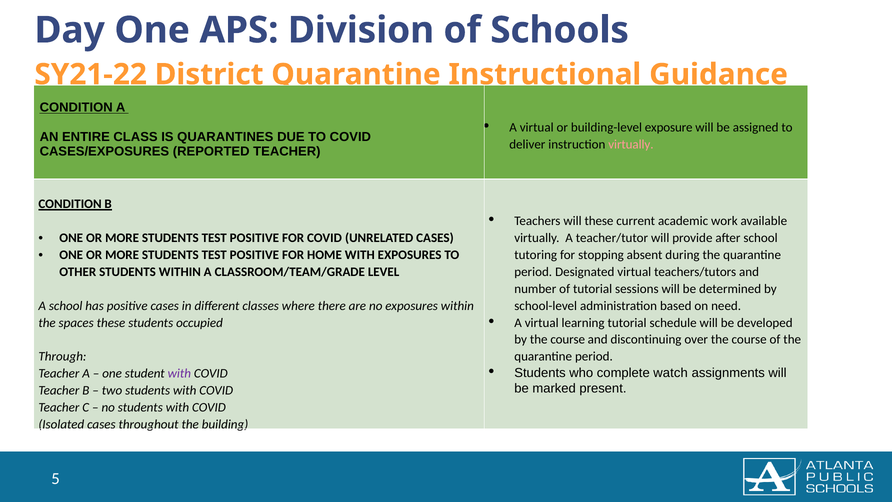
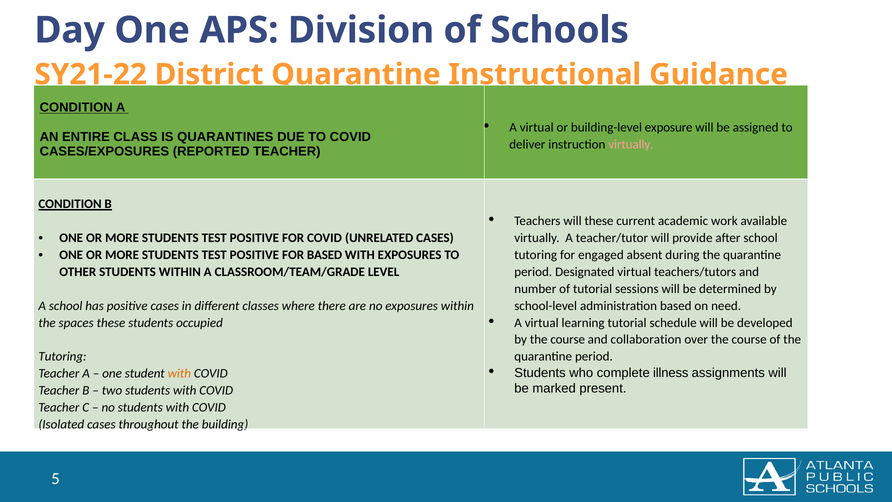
FOR HOME: HOME -> BASED
stopping: stopping -> engaged
discontinuing: discontinuing -> collaboration
Through at (62, 356): Through -> Tutoring
watch: watch -> illness
with at (179, 373) colour: purple -> orange
